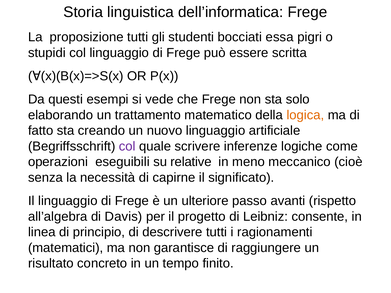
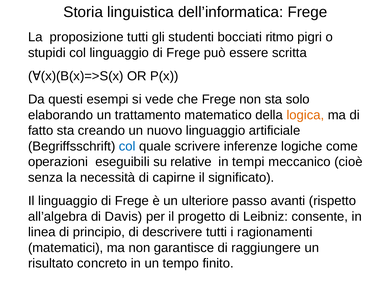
essa: essa -> ritmo
col at (127, 146) colour: purple -> blue
meno: meno -> tempi
